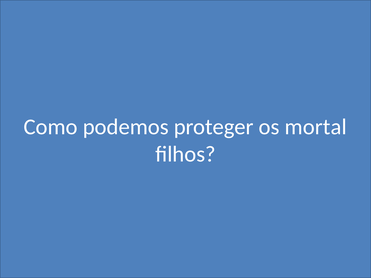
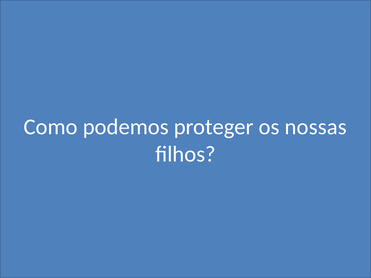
mortal: mortal -> nossas
